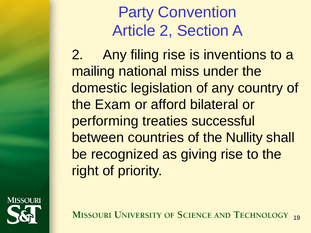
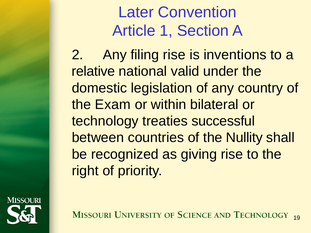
Party: Party -> Later
Article 2: 2 -> 1
mailing: mailing -> relative
miss: miss -> valid
afford: afford -> within
performing: performing -> technology
